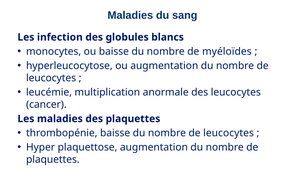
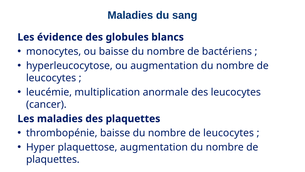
infection: infection -> évidence
myéloïdes: myéloïdes -> bactériens
